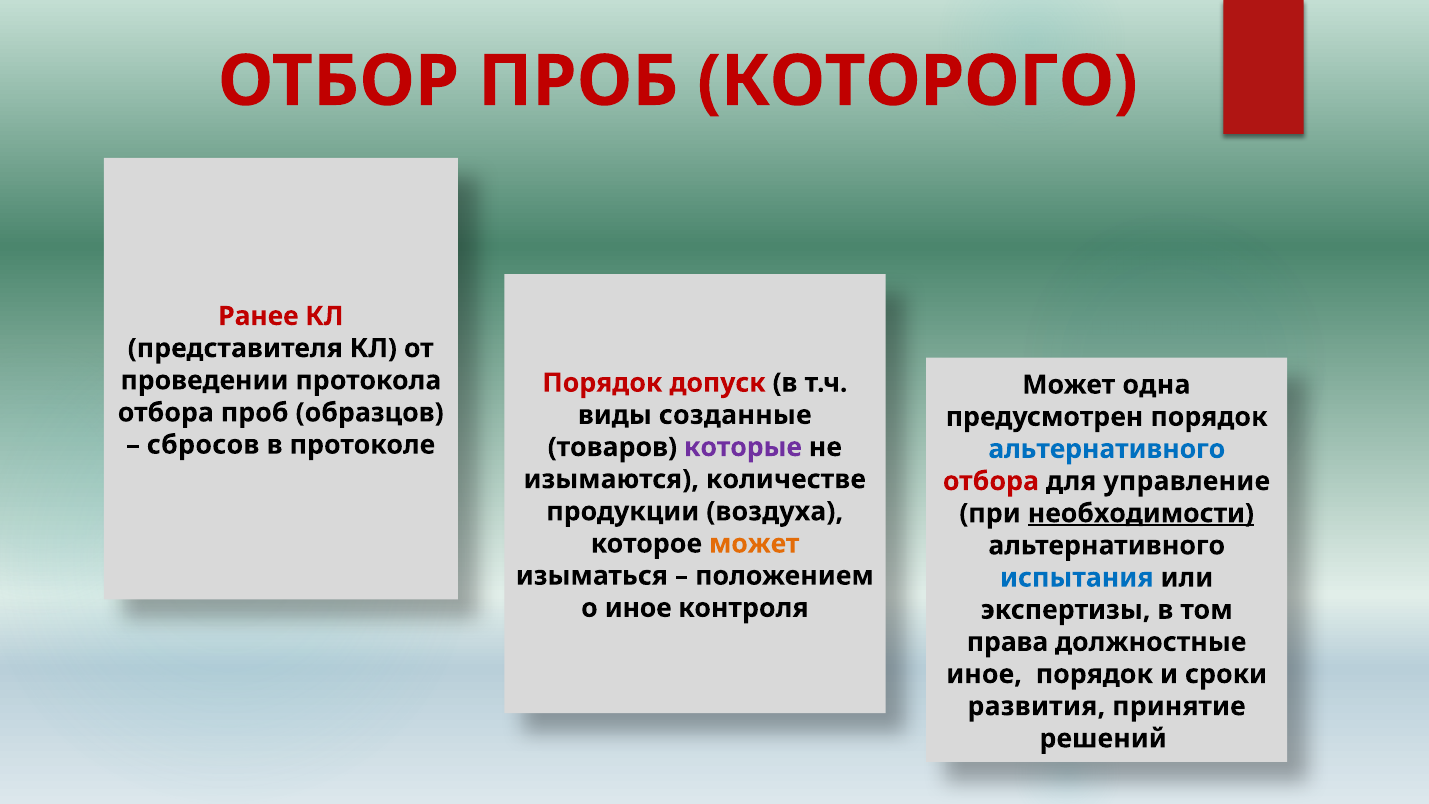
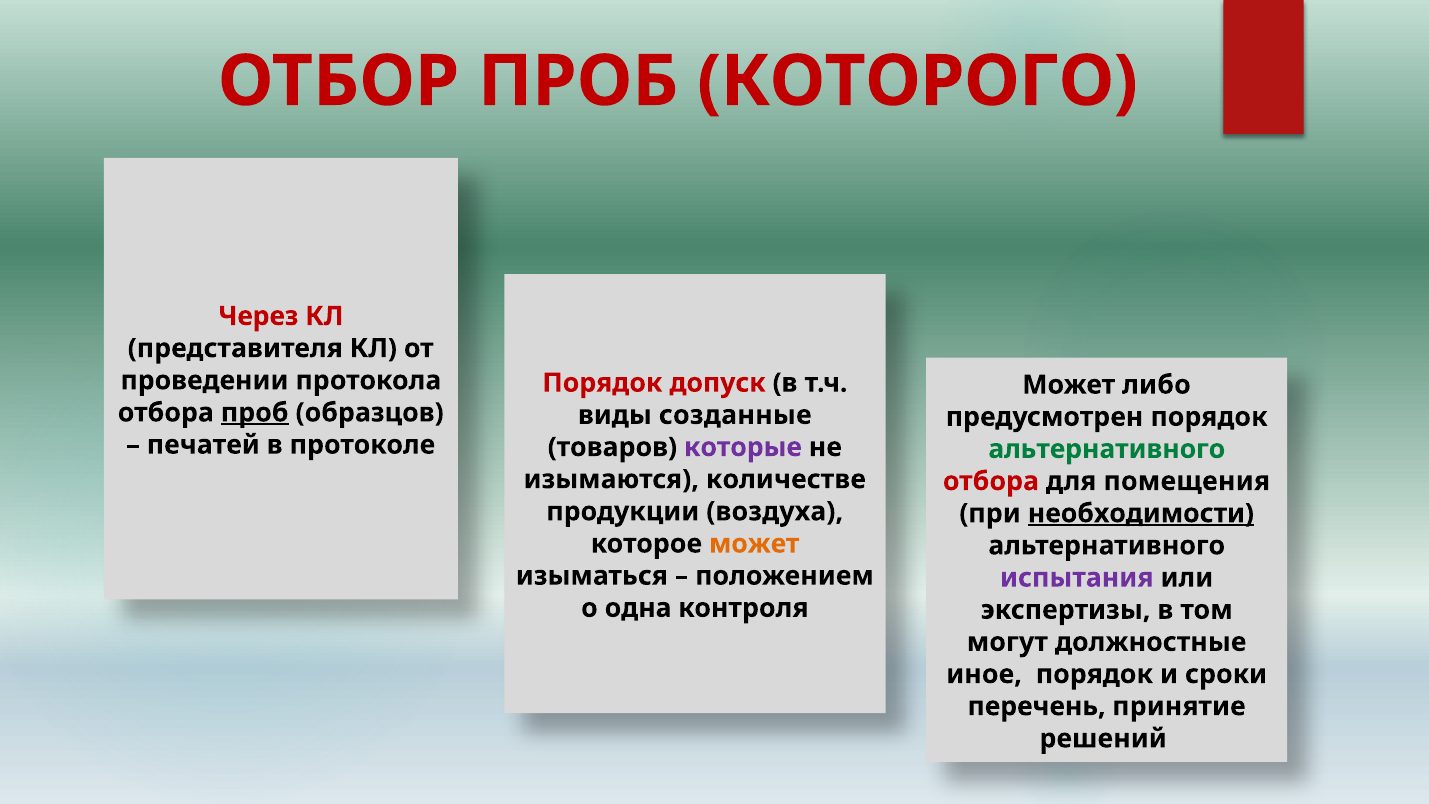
Ранее: Ранее -> Через
одна: одна -> либо
проб at (255, 413) underline: none -> present
сбросов: сбросов -> печатей
альтернативного at (1107, 449) colour: blue -> green
управление: управление -> помещения
испытания colour: blue -> purple
о иное: иное -> одна
права: права -> могут
развития: развития -> перечень
